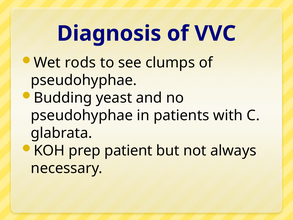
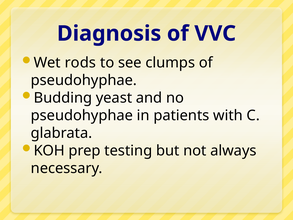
patient: patient -> testing
